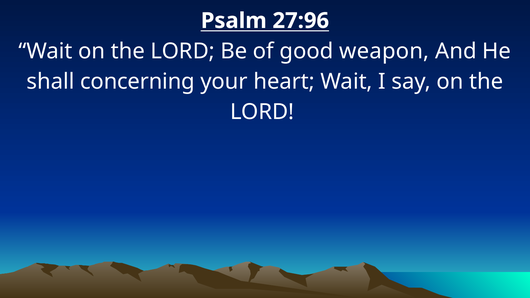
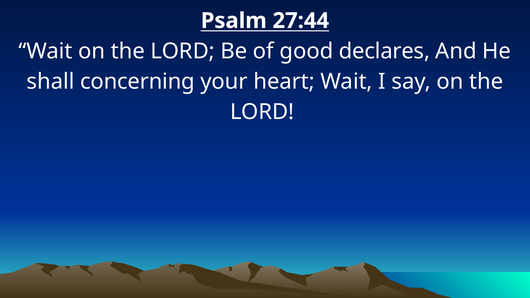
27:96: 27:96 -> 27:44
weapon: weapon -> declares
